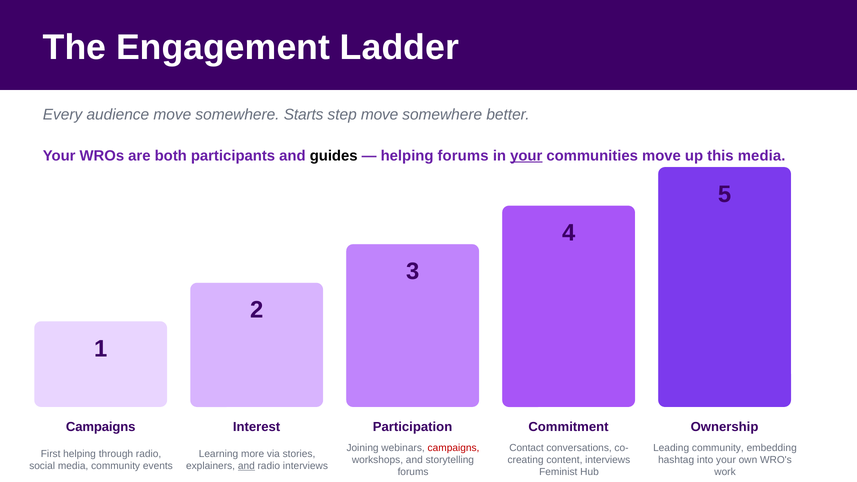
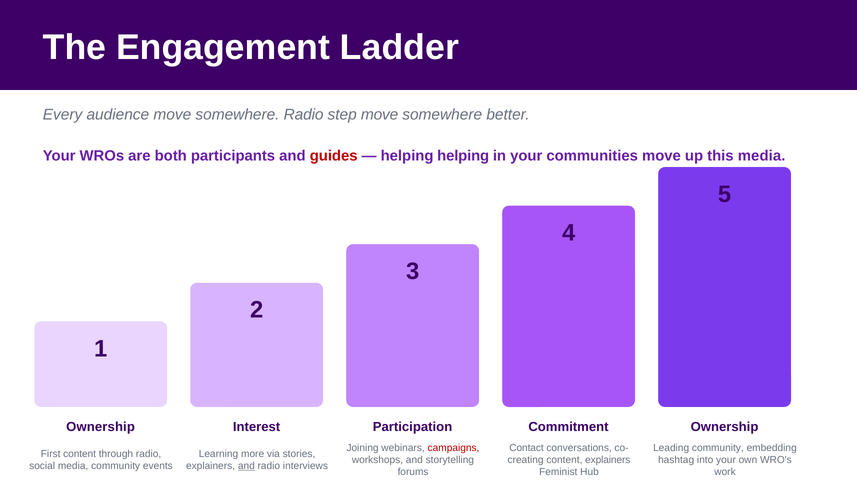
somewhere Starts: Starts -> Radio
guides colour: black -> red
helping forums: forums -> helping
your at (526, 156) underline: present -> none
Campaigns at (101, 427): Campaigns -> Ownership
First helping: helping -> content
content interviews: interviews -> explainers
